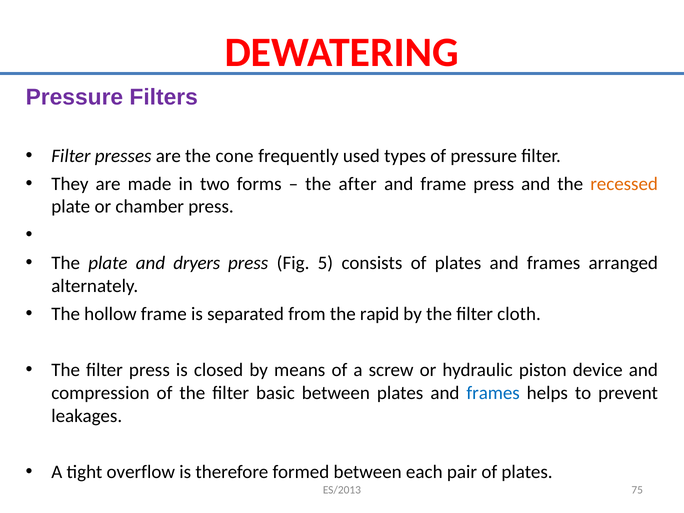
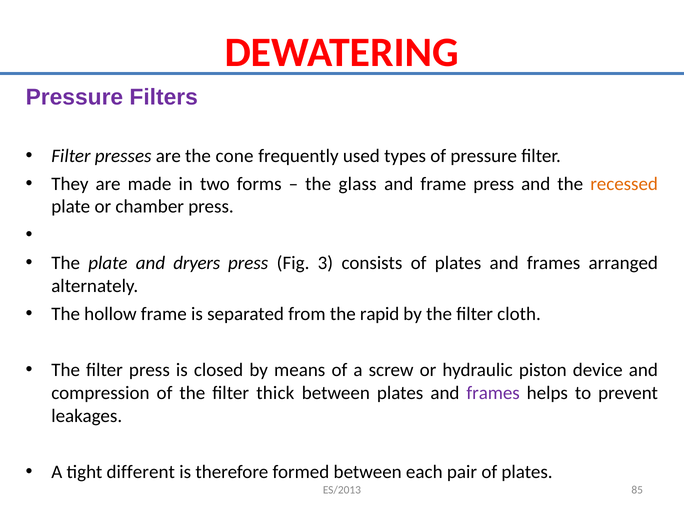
after: after -> glass
5: 5 -> 3
basic: basic -> thick
frames at (493, 393) colour: blue -> purple
overflow: overflow -> different
75: 75 -> 85
